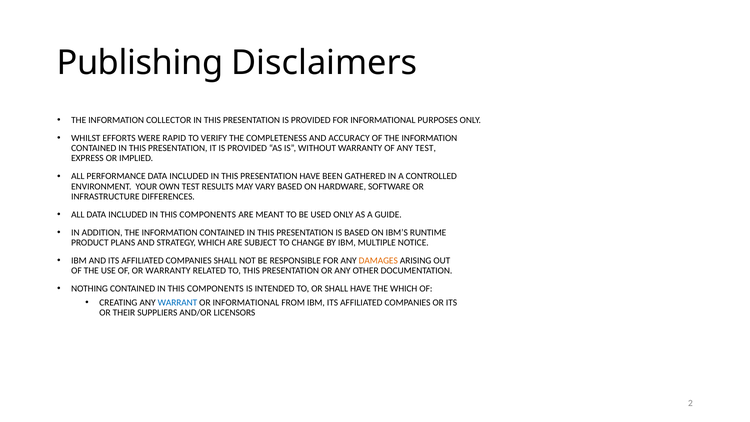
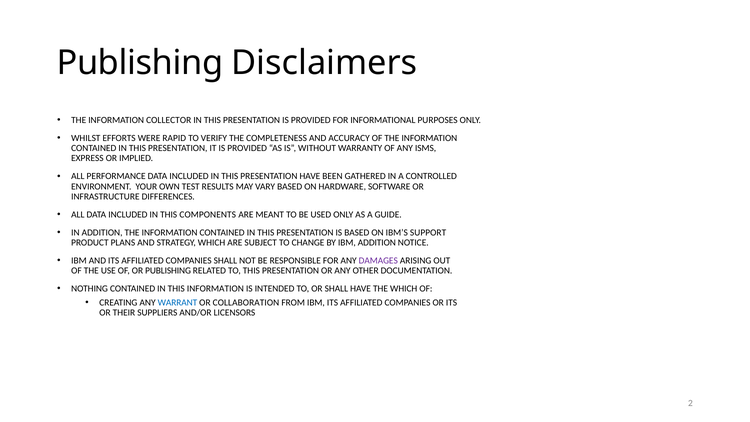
ANY TEST: TEST -> ISMS
RUNTIME: RUNTIME -> SUPPORT
IBM MULTIPLE: MULTIPLE -> ADDITION
DAMAGES colour: orange -> purple
OR WARRANTY: WARRANTY -> PUBLISHING
CONTAINED IN THIS COMPONENTS: COMPONENTS -> INFORMATION
OR INFORMATIONAL: INFORMATIONAL -> COLLABORATION
